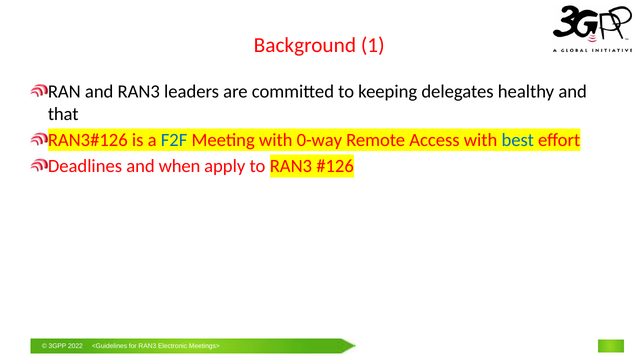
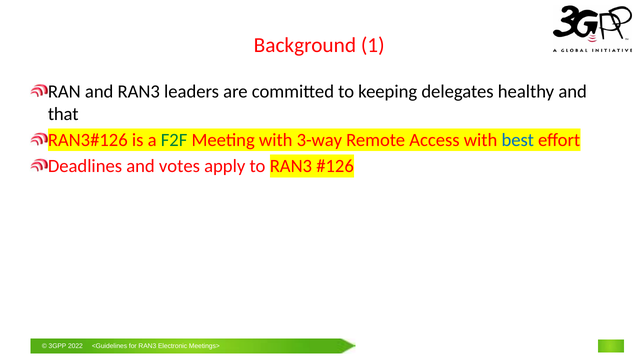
F2F colour: blue -> green
0-way: 0-way -> 3-way
when: when -> votes
